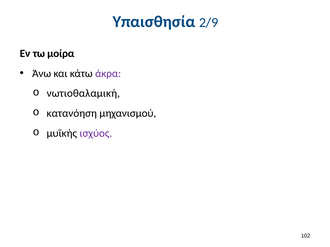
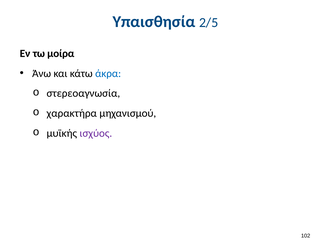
2/9: 2/9 -> 2/5
άκρα colour: purple -> blue
νωτιοθαλαμική: νωτιοθαλαμική -> στερεοαγνωσία
κατανόηση: κατανόηση -> χαρακτήρα
